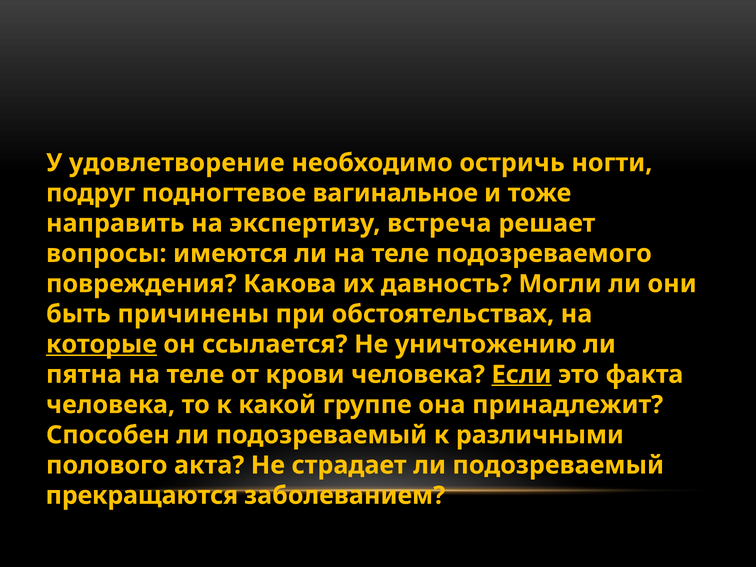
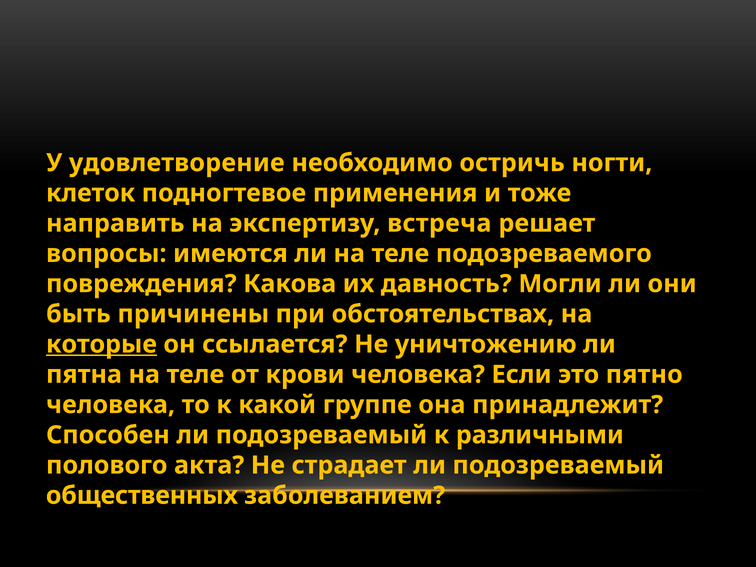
подруг: подруг -> клеток
вагинальное: вагинальное -> применения
Если underline: present -> none
факта: факта -> пятно
прекращаются: прекращаются -> общественных
